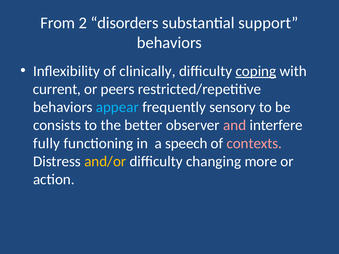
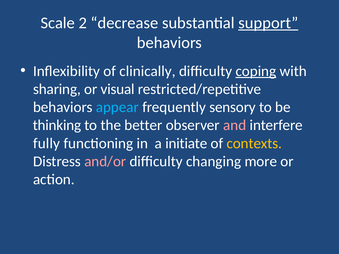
From: From -> Scale
disorders: disorders -> decrease
support underline: none -> present
current: current -> sharing
peers: peers -> visual
consists: consists -> thinking
speech: speech -> initiate
contexts colour: pink -> yellow
and/or colour: yellow -> pink
